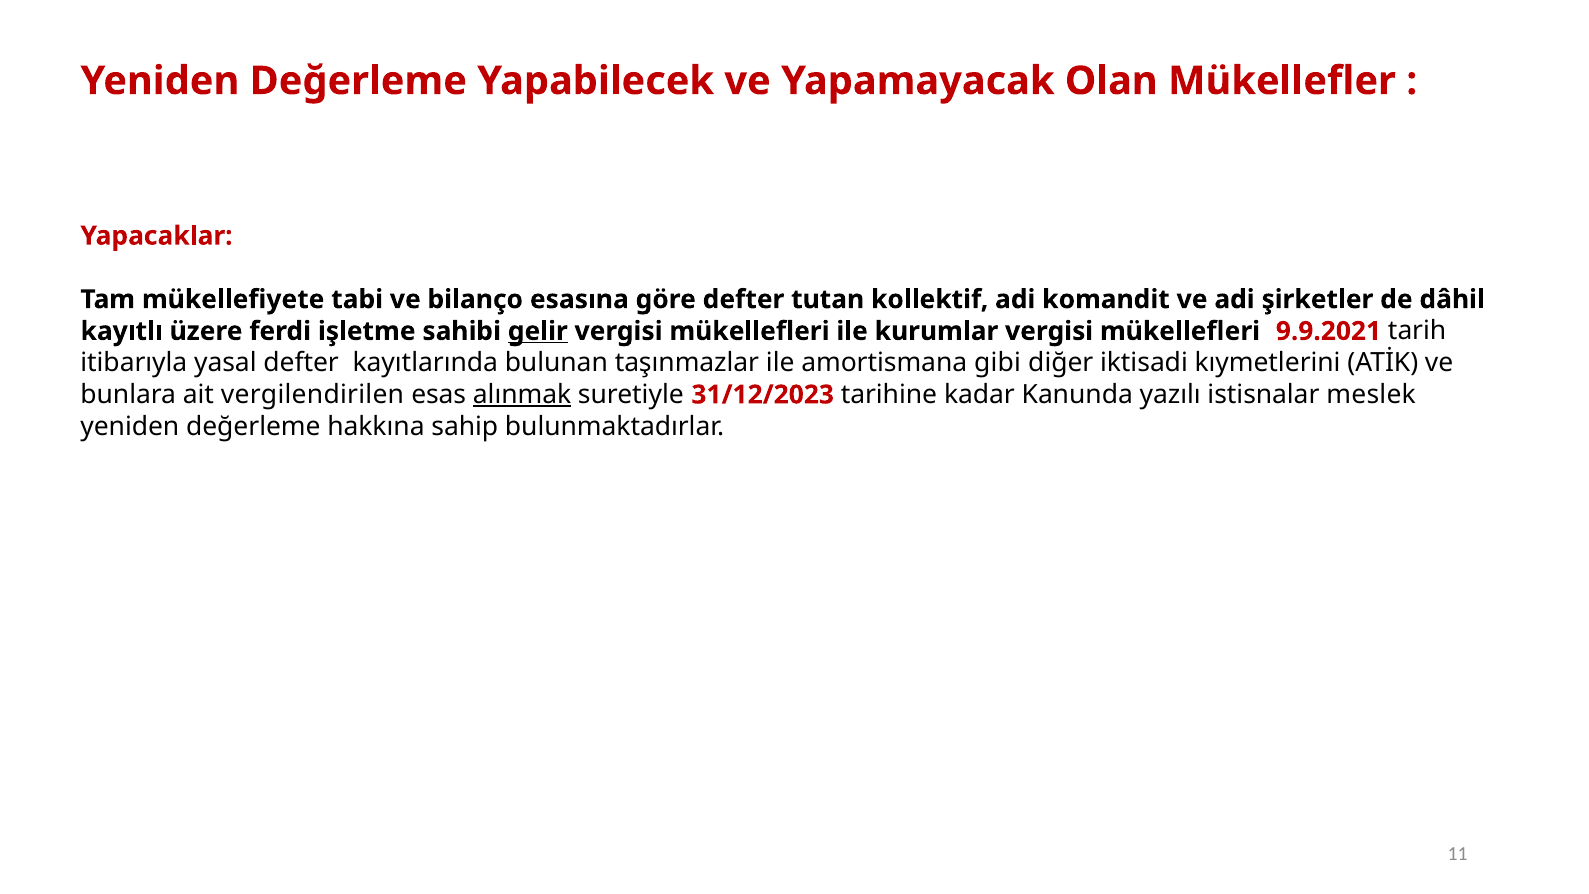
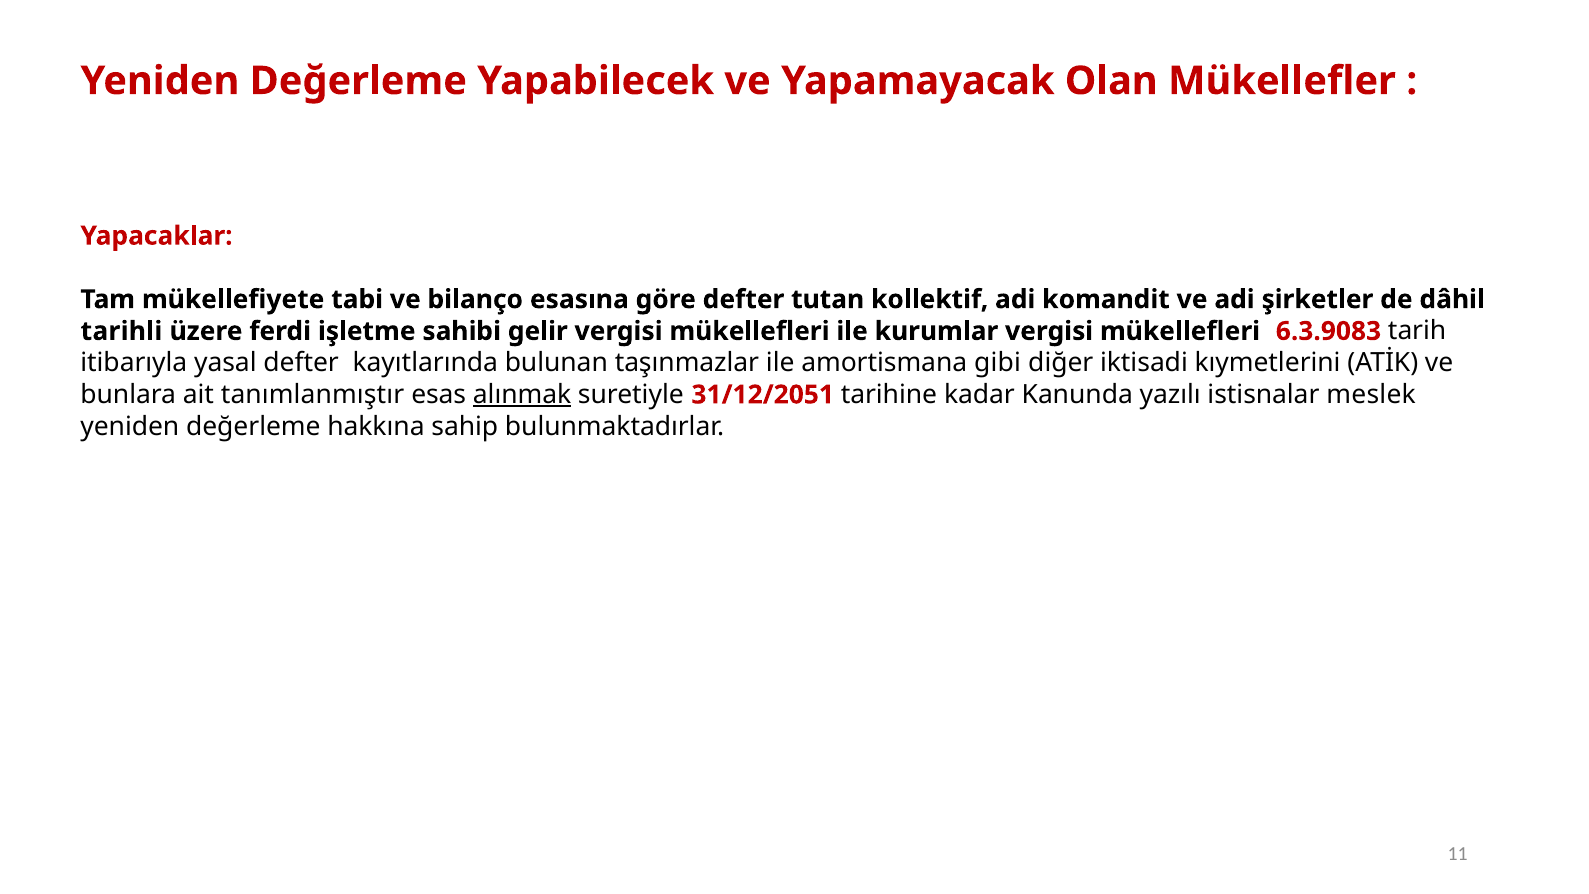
kayıtlı: kayıtlı -> tarihli
gelir underline: present -> none
9.9.2021: 9.9.2021 -> 6.3.9083
vergilendirilen: vergilendirilen -> tanımlanmıştır
31/12/2023: 31/12/2023 -> 31/12/2051
